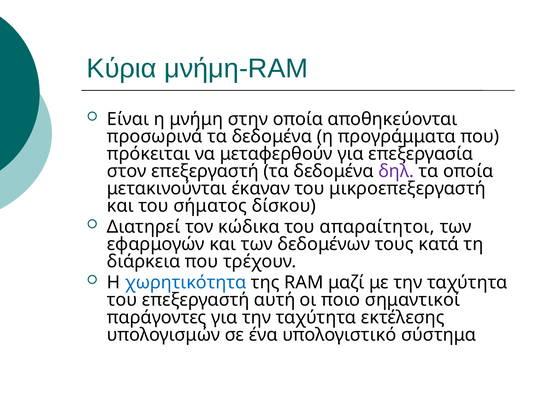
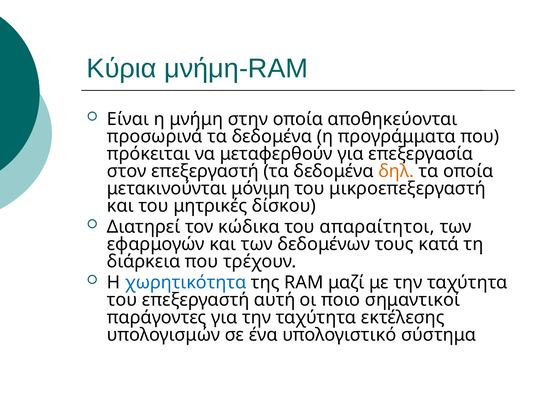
δηλ colour: purple -> orange
έκαναν: έκαναν -> μόνιμη
σήματος: σήματος -> μητρικές
